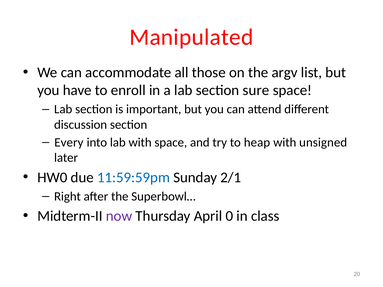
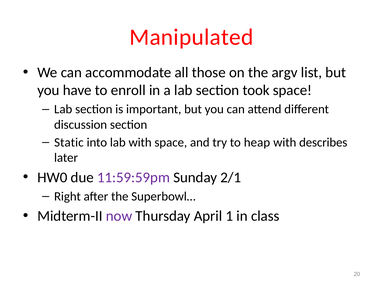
sure: sure -> took
Every: Every -> Static
unsigned: unsigned -> describes
11:59:59pm colour: blue -> purple
0: 0 -> 1
